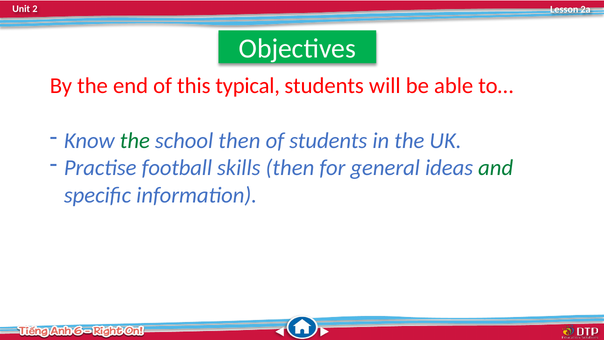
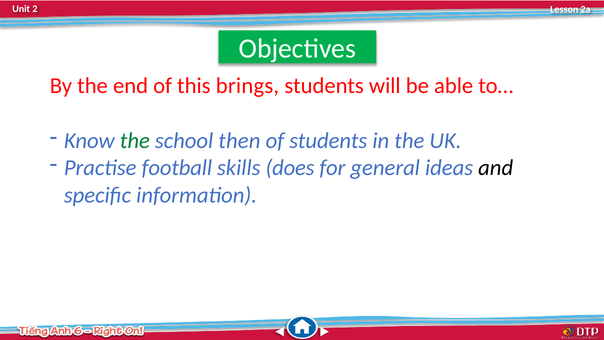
typical: typical -> brings
skills then: then -> does
and colour: green -> black
